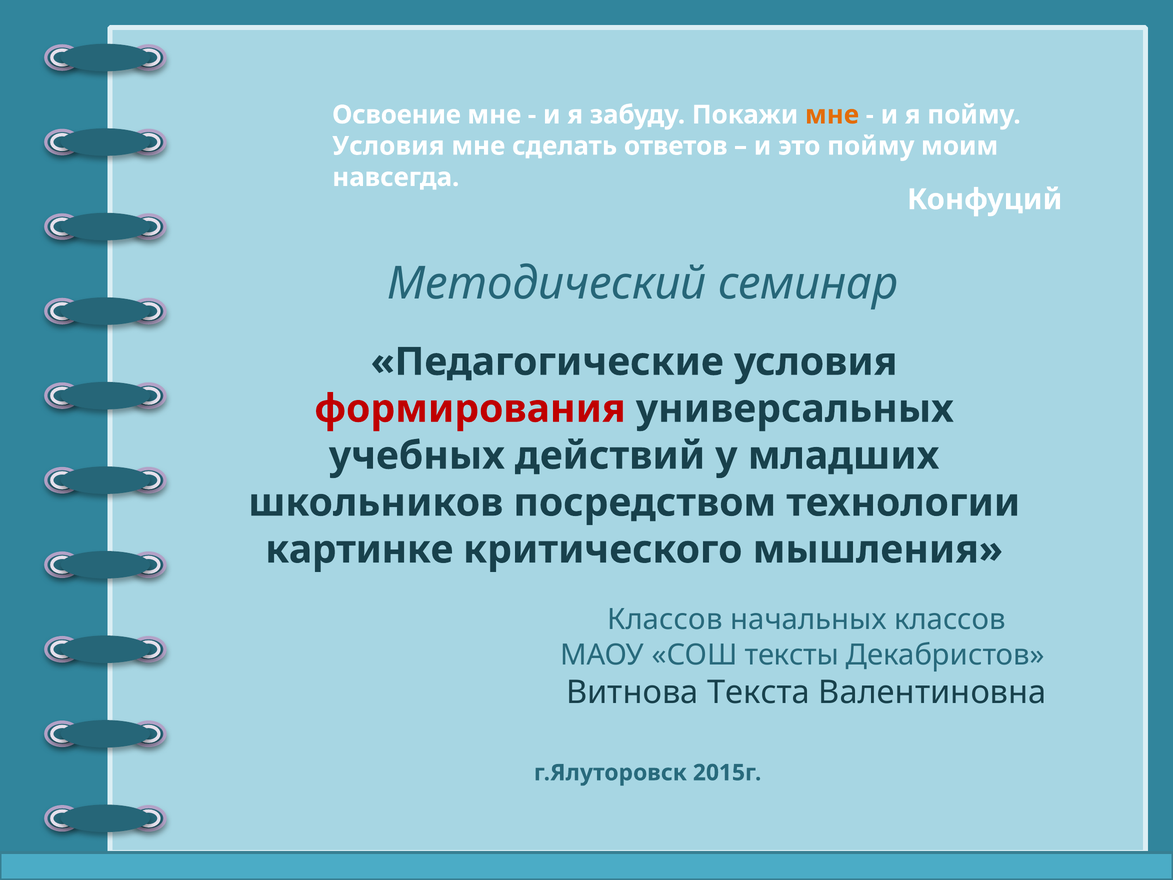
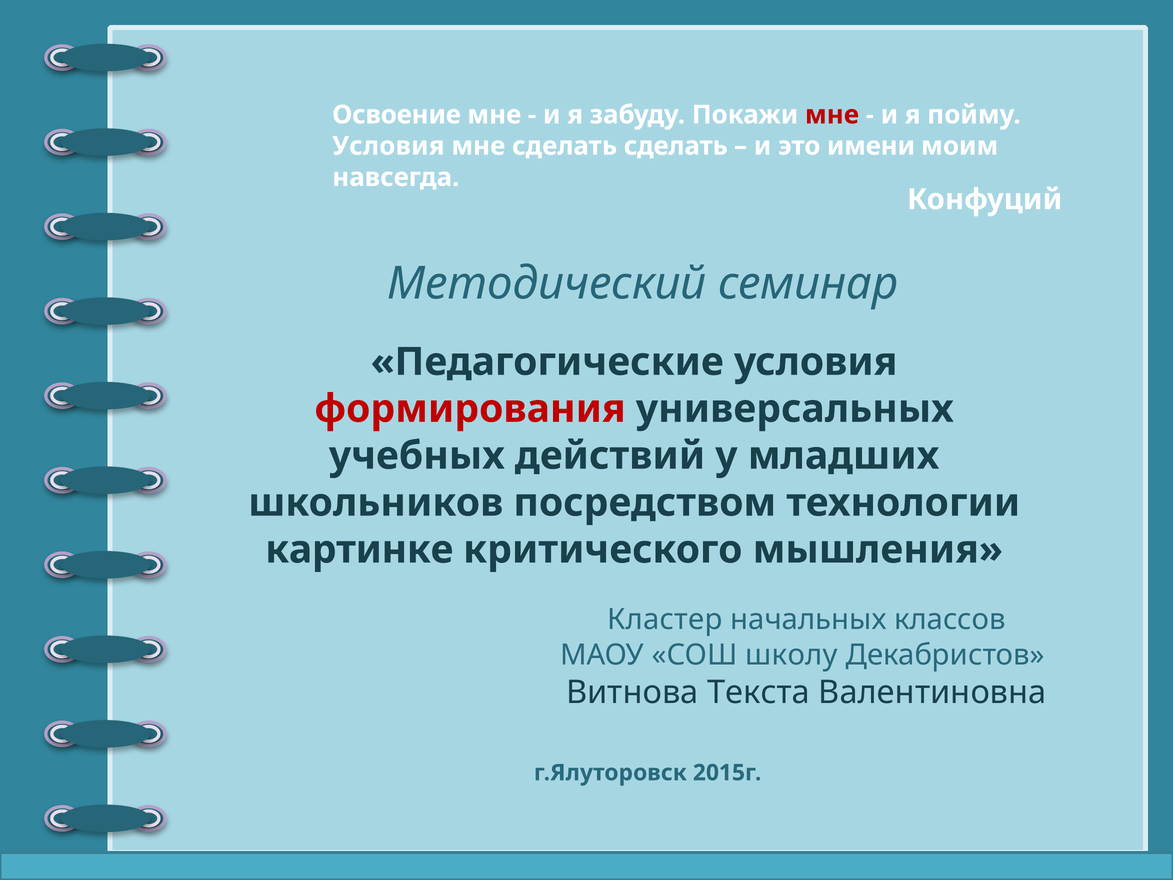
мне at (832, 115) colour: orange -> red
сделать ответов: ответов -> сделать
это пойму: пойму -> имени
Классов at (665, 620): Классов -> Кластер
тексты: тексты -> школу
